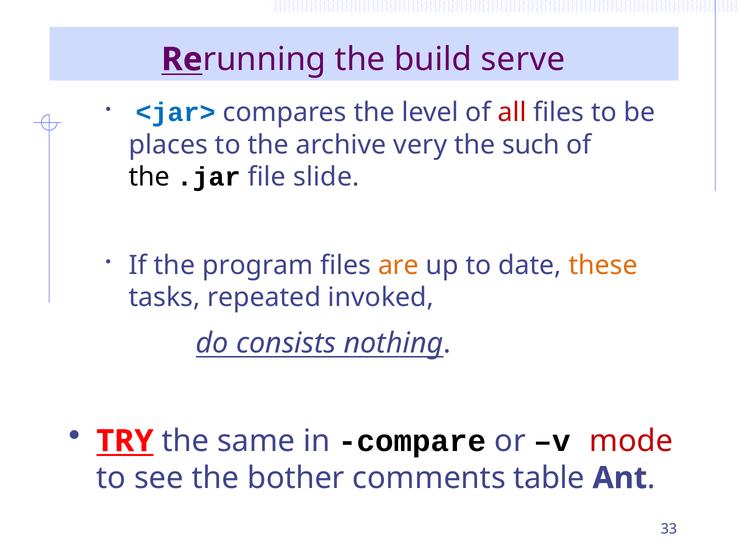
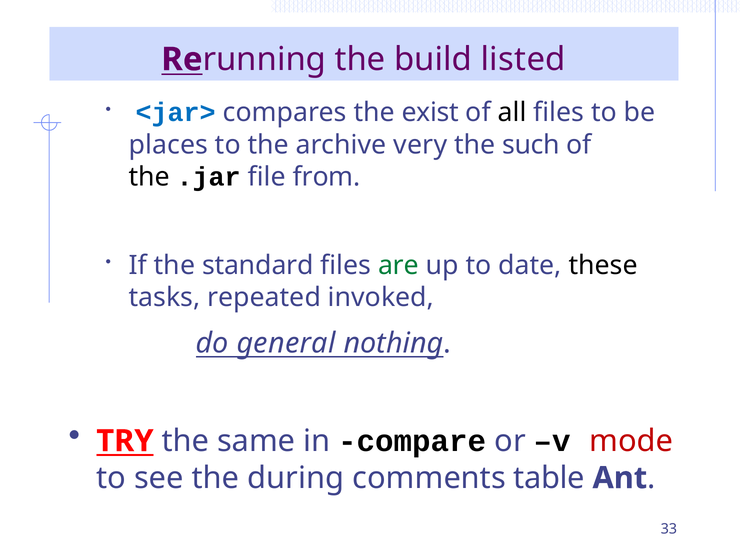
serve: serve -> listed
level: level -> exist
all colour: red -> black
slide: slide -> from
program: program -> standard
are colour: orange -> green
these colour: orange -> black
consists: consists -> general
bother: bother -> during
